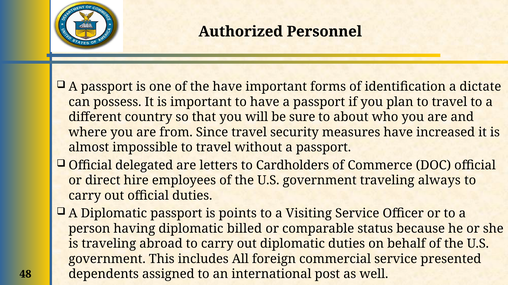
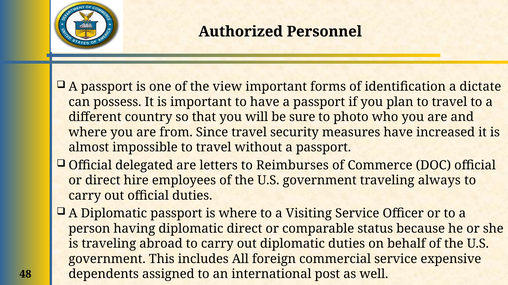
the have: have -> view
about: about -> photo
Cardholders: Cardholders -> Reimburses
is points: points -> where
diplomatic billed: billed -> direct
presented: presented -> expensive
